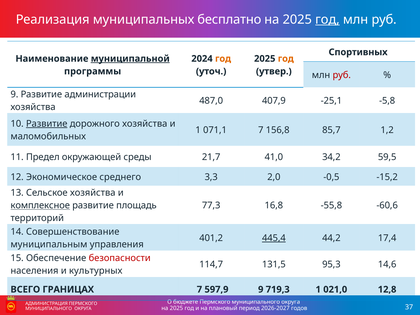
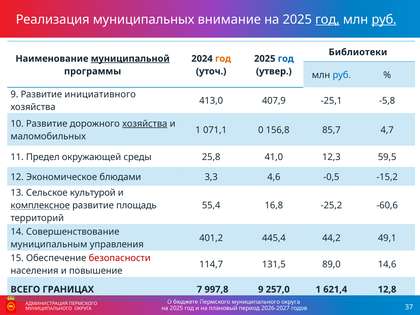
бесплатно: бесплатно -> внимание
руб at (384, 20) underline: none -> present
Спортивных: Спортивных -> Библиотеки
год at (286, 59) colour: orange -> blue
руб at (342, 75) colour: red -> blue
администрации: администрации -> инициативного
487,0: 487,0 -> 413,0
Развитие at (47, 124) underline: present -> none
хозяйства at (145, 124) underline: none -> present
071,1 7: 7 -> 0
1,2: 1,2 -> 4,7
21,7: 21,7 -> 25,8
34,2: 34,2 -> 12,3
среднего: среднего -> блюдами
2,0: 2,0 -> 4,6
Сельское хозяйства: хозяйства -> культурой
77,3: 77,3 -> 55,4
-55,8: -55,8 -> -25,2
445,4 underline: present -> none
17,4: 17,4 -> 49,1
95,3: 95,3 -> 89,0
культурных: культурных -> повышение
597,9: 597,9 -> 997,8
719,3: 719,3 -> 257,0
021,0: 021,0 -> 621,4
